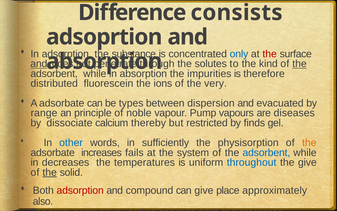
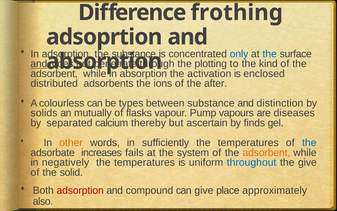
consists: consists -> frothing
the at (270, 54) colour: red -> blue
solutes: solutes -> plotting
the at (300, 64) underline: present -> none
impurities: impurities -> activation
therefore: therefore -> enclosed
fluorescein: fluorescein -> adsorbents
very: very -> after
A adsorbate: adsorbate -> colourless
between dispersion: dispersion -> substance
evacuated: evacuated -> distinction
range: range -> solids
principle: principle -> mutually
noble: noble -> flasks
dissociate: dissociate -> separated
restricted: restricted -> ascertain
other colour: blue -> orange
physisorption at (248, 142): physisorption -> temperatures
the at (309, 142) colour: orange -> blue
adsorbent at (266, 152) colour: blue -> orange
decreases: decreases -> negatively
the at (50, 172) underline: present -> none
